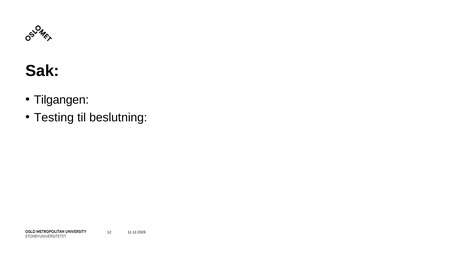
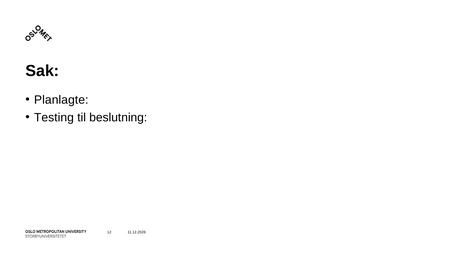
Tilgangen: Tilgangen -> Planlagte
